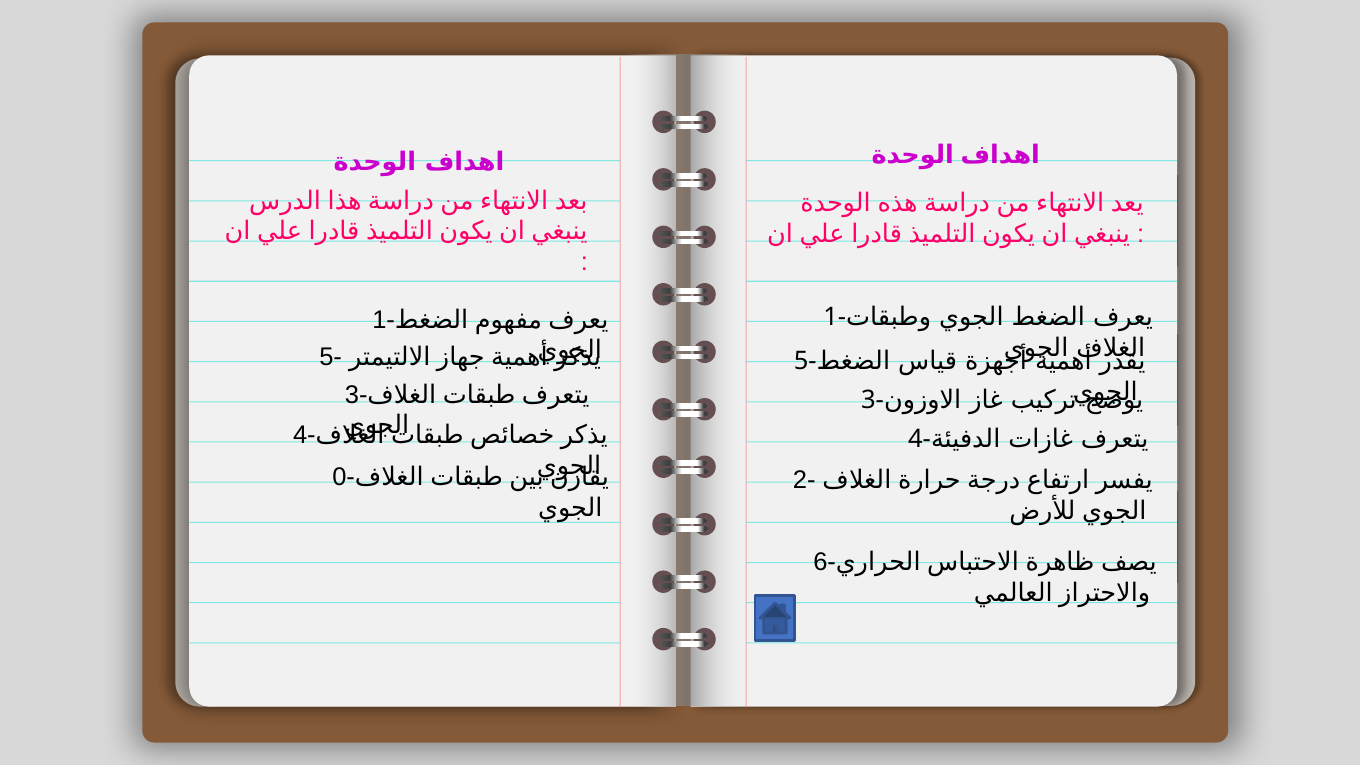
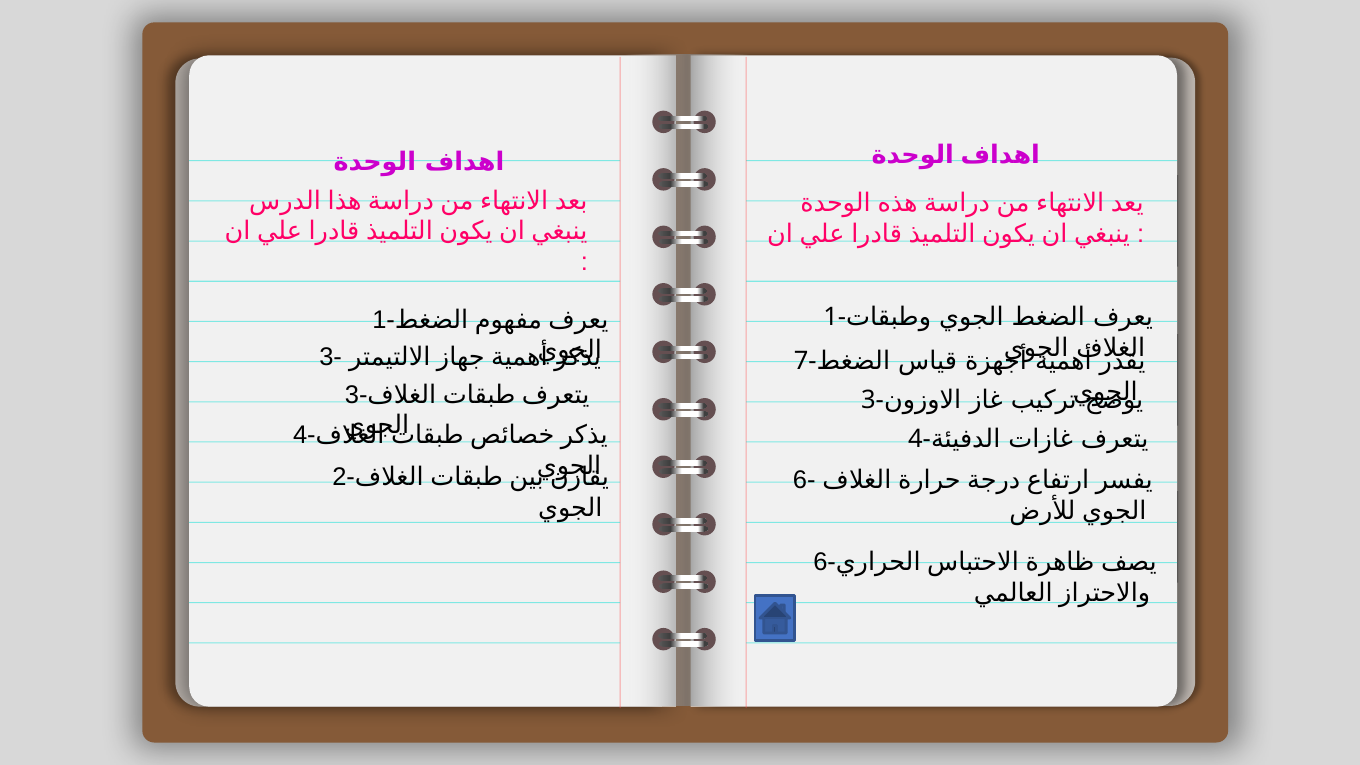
5- at (331, 357): 5- -> 3-
5- at (805, 361): 5- -> 7-
0-: 0- -> 2-
2- at (804, 480): 2- -> 6-
